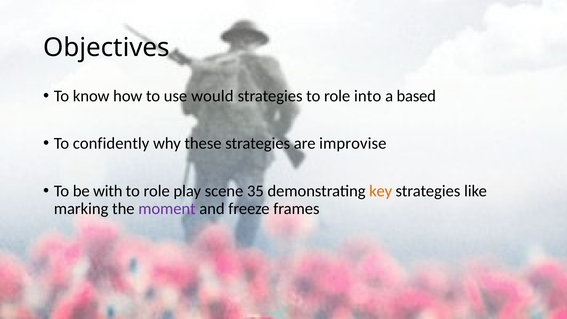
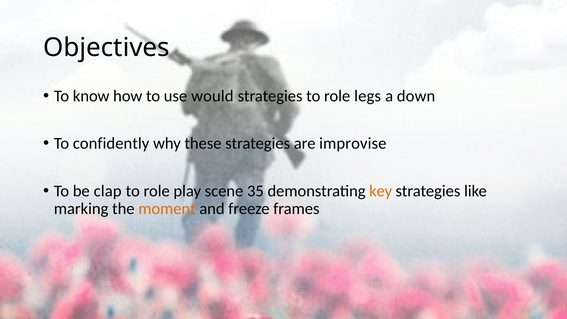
into: into -> legs
based: based -> down
with: with -> clap
moment colour: purple -> orange
